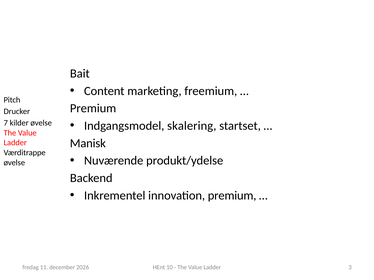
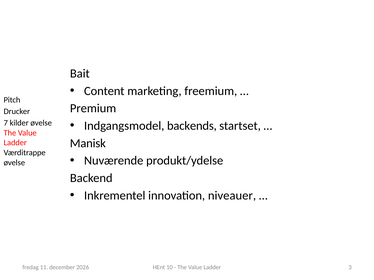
skalering: skalering -> backends
innovation premium: premium -> niveauer
